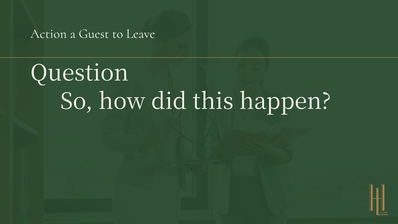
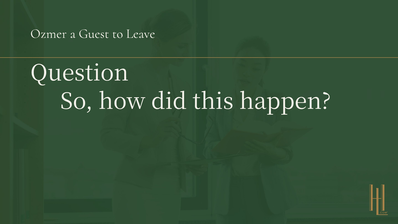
Action: Action -> Ozmer
